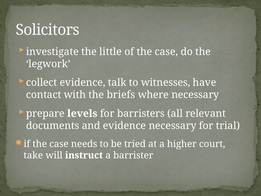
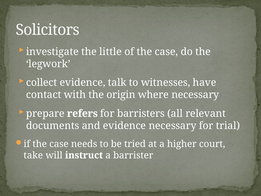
briefs: briefs -> origin
levels: levels -> refers
